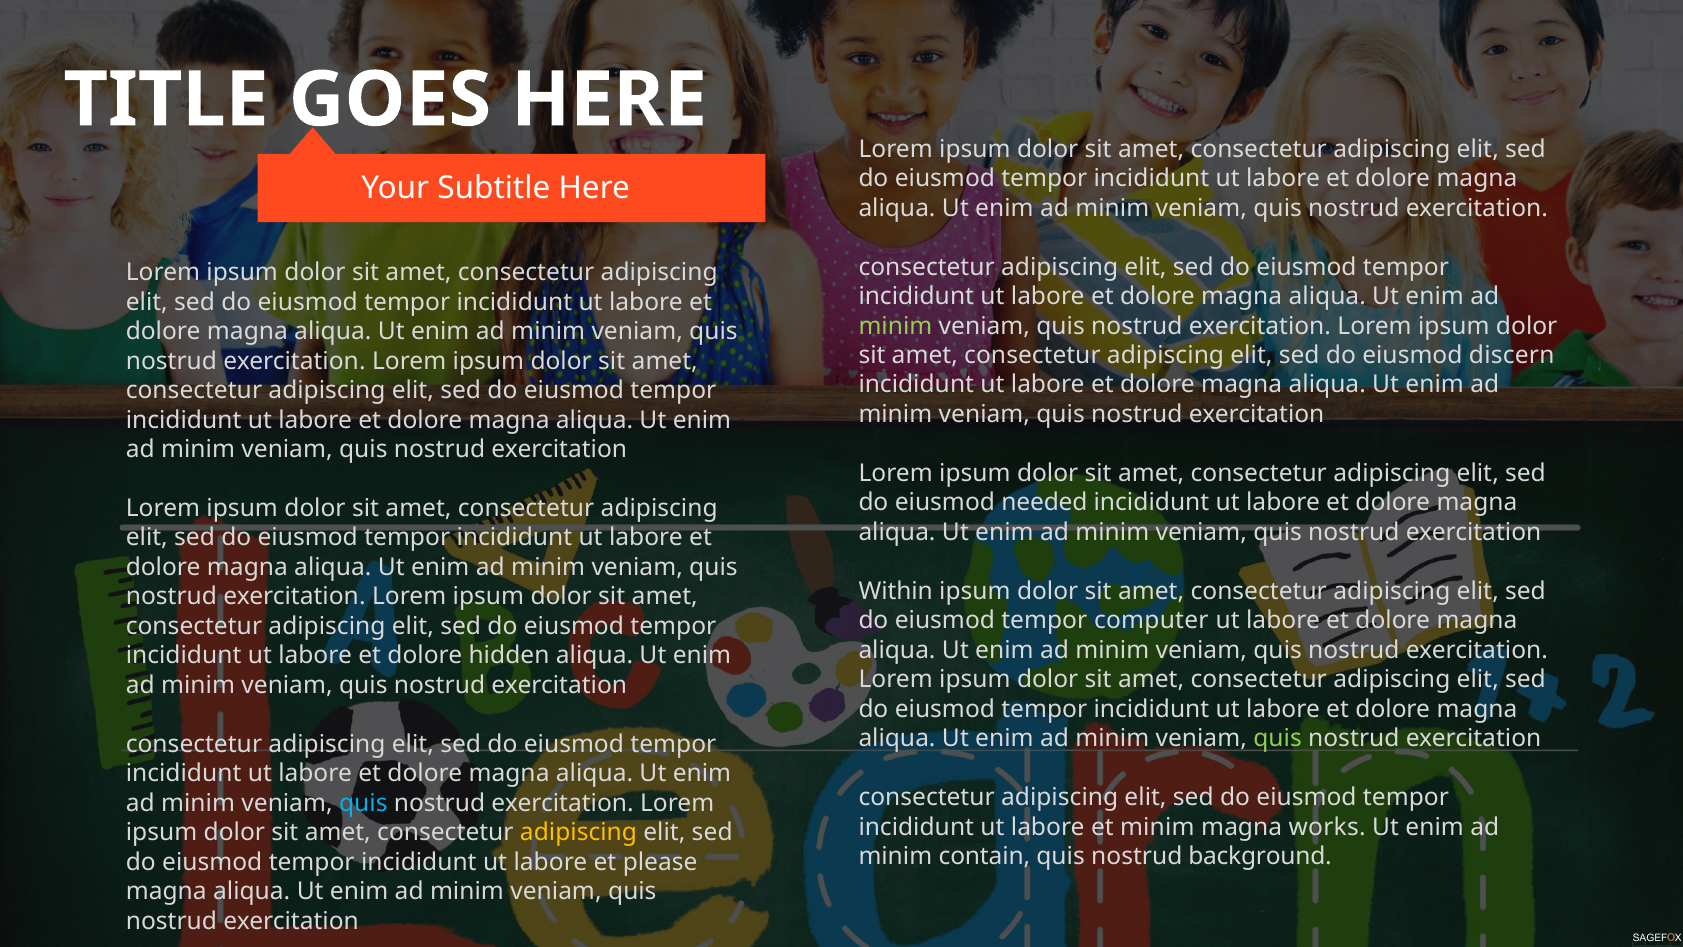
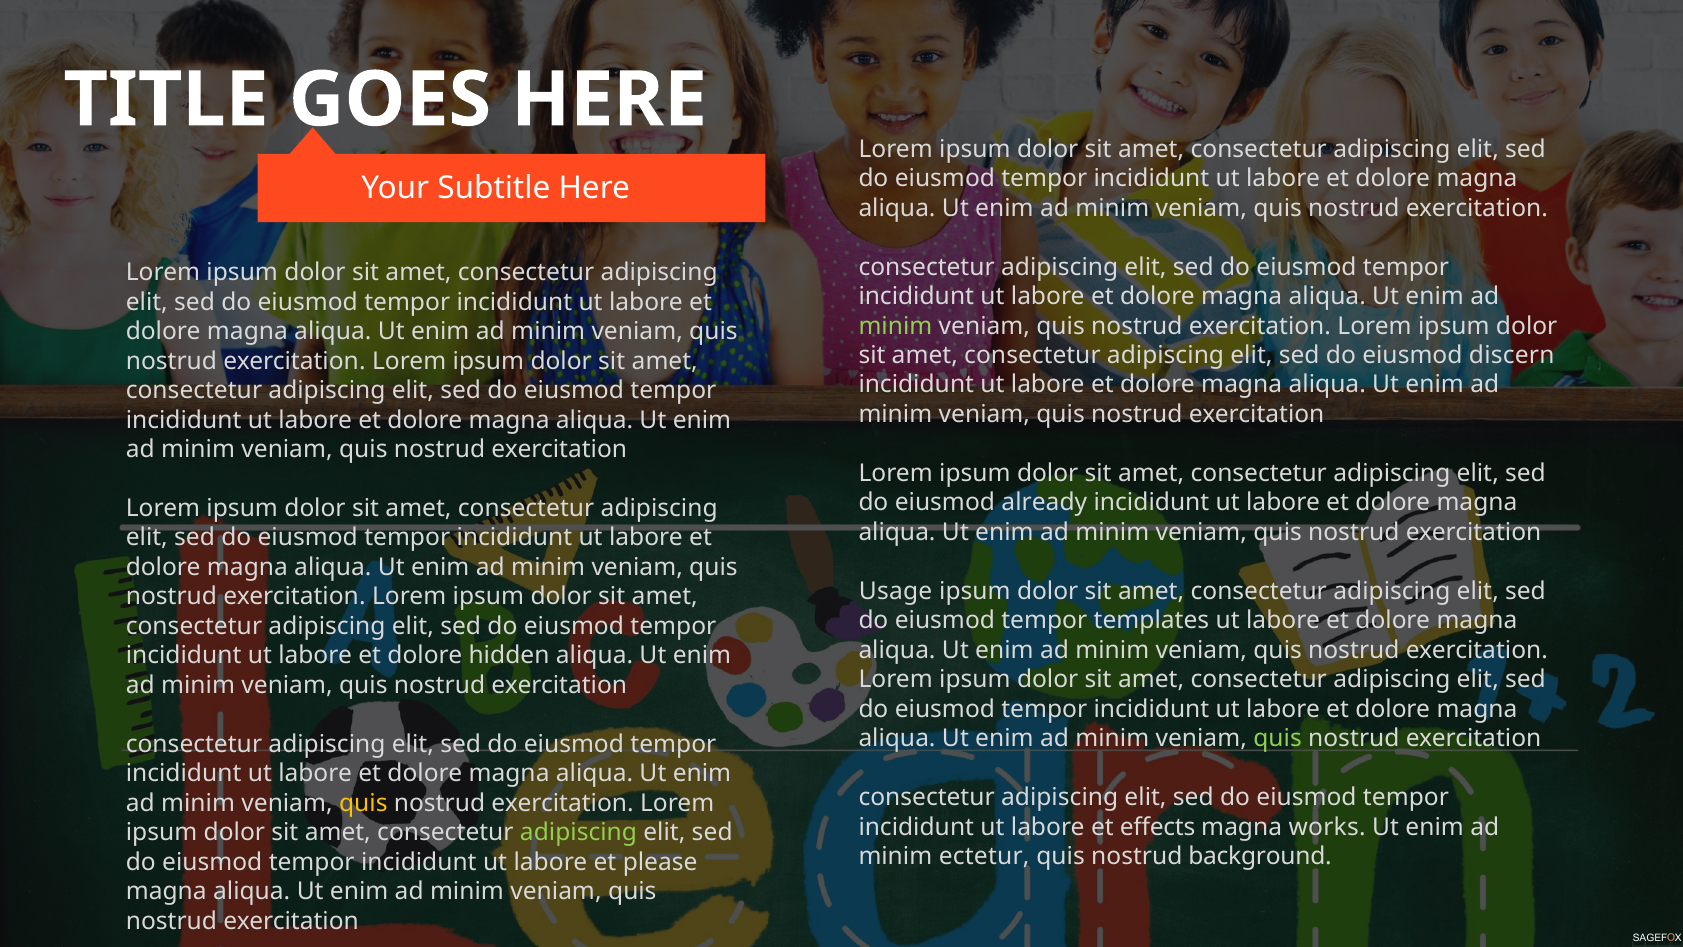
needed: needed -> already
Within: Within -> Usage
computer: computer -> templates
quis at (363, 803) colour: light blue -> yellow
et minim: minim -> effects
adipiscing at (578, 832) colour: yellow -> light green
contain: contain -> ectetur
